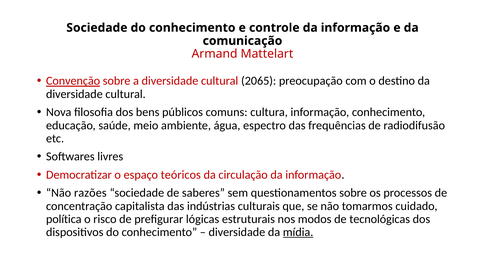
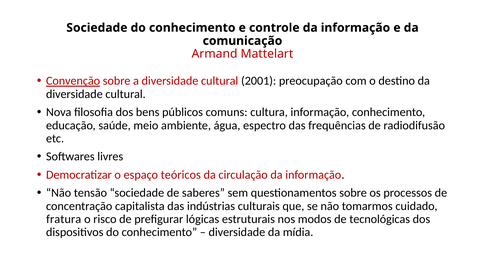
2065: 2065 -> 2001
razões: razões -> tensão
política: política -> fratura
mídia underline: present -> none
